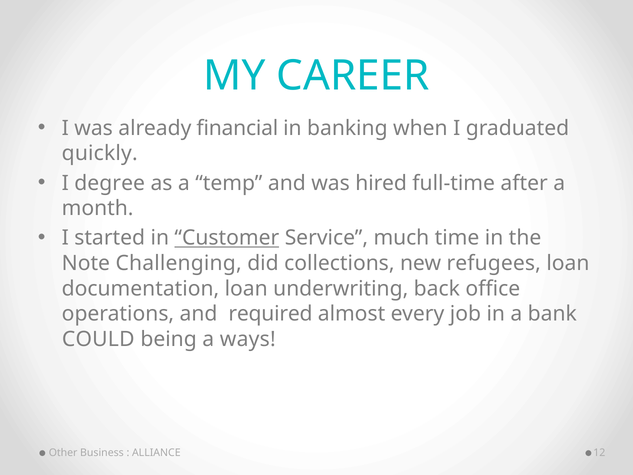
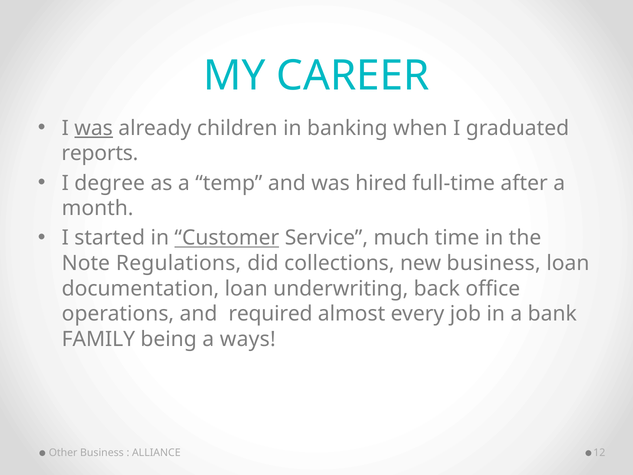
was at (94, 128) underline: none -> present
financial: financial -> children
quickly: quickly -> reports
Challenging: Challenging -> Regulations
new refugees: refugees -> business
COULD: COULD -> FAMILY
